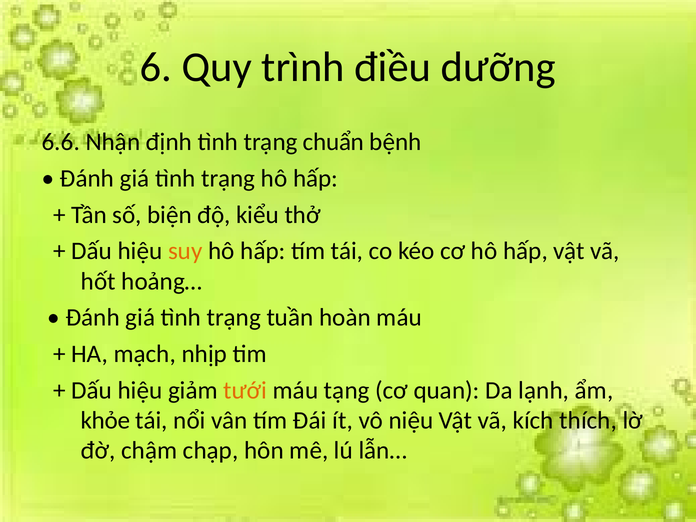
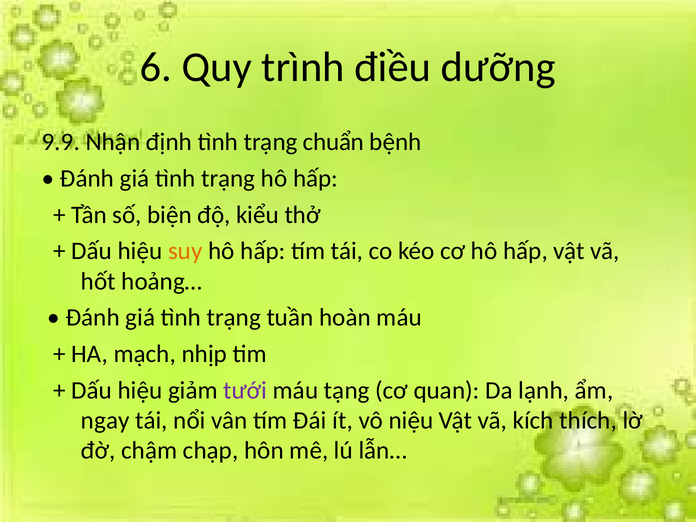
6.6: 6.6 -> 9.9
tưới colour: orange -> purple
khỏe: khỏe -> ngay
